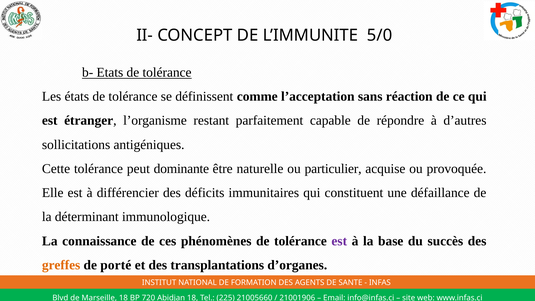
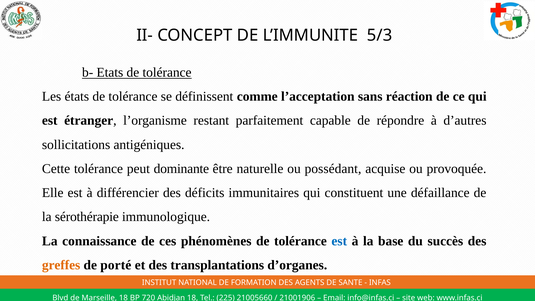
5/0: 5/0 -> 5/3
particulier: particulier -> possédant
déterminant: déterminant -> sérothérapie
est at (339, 241) colour: purple -> blue
